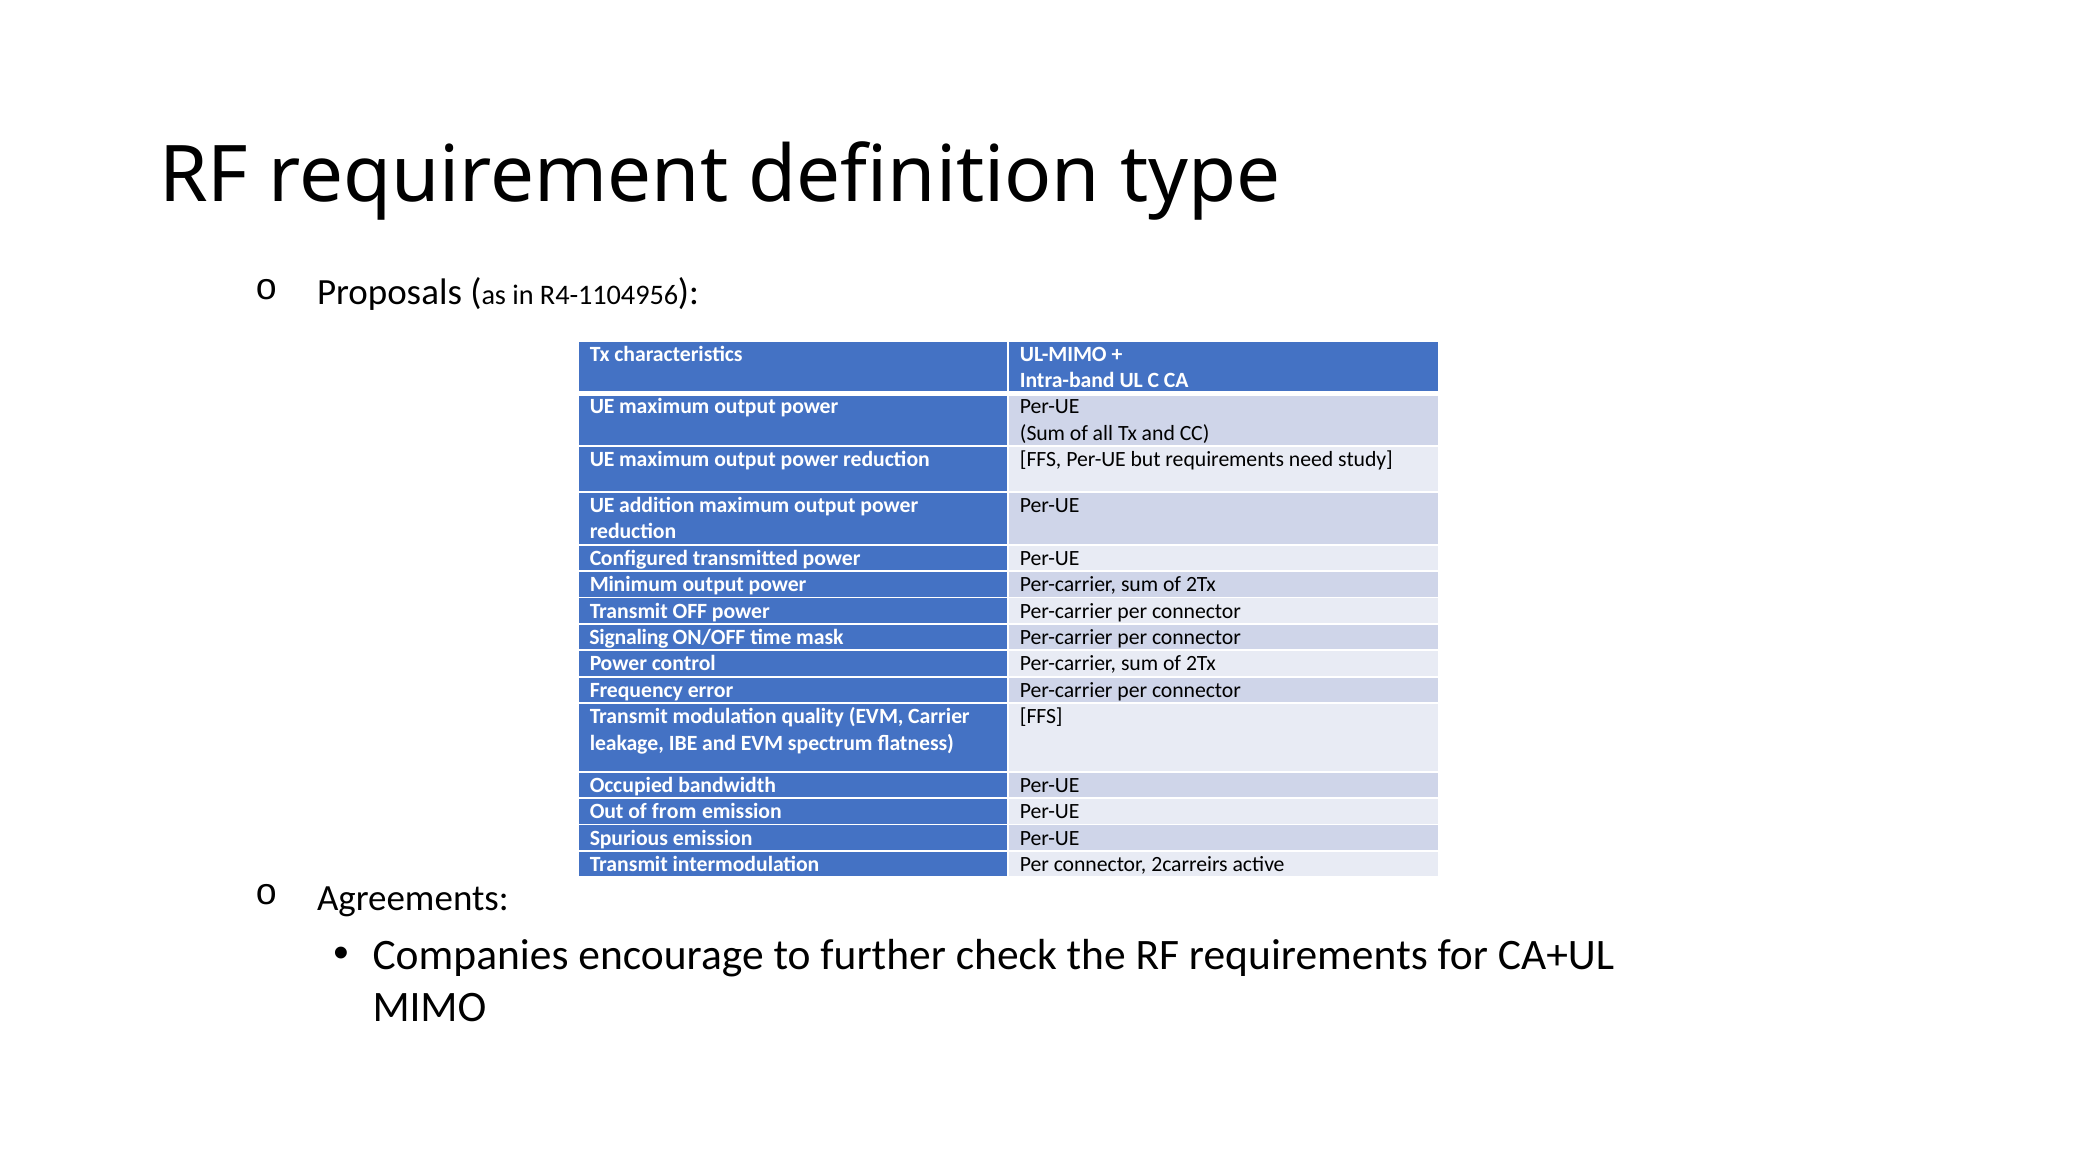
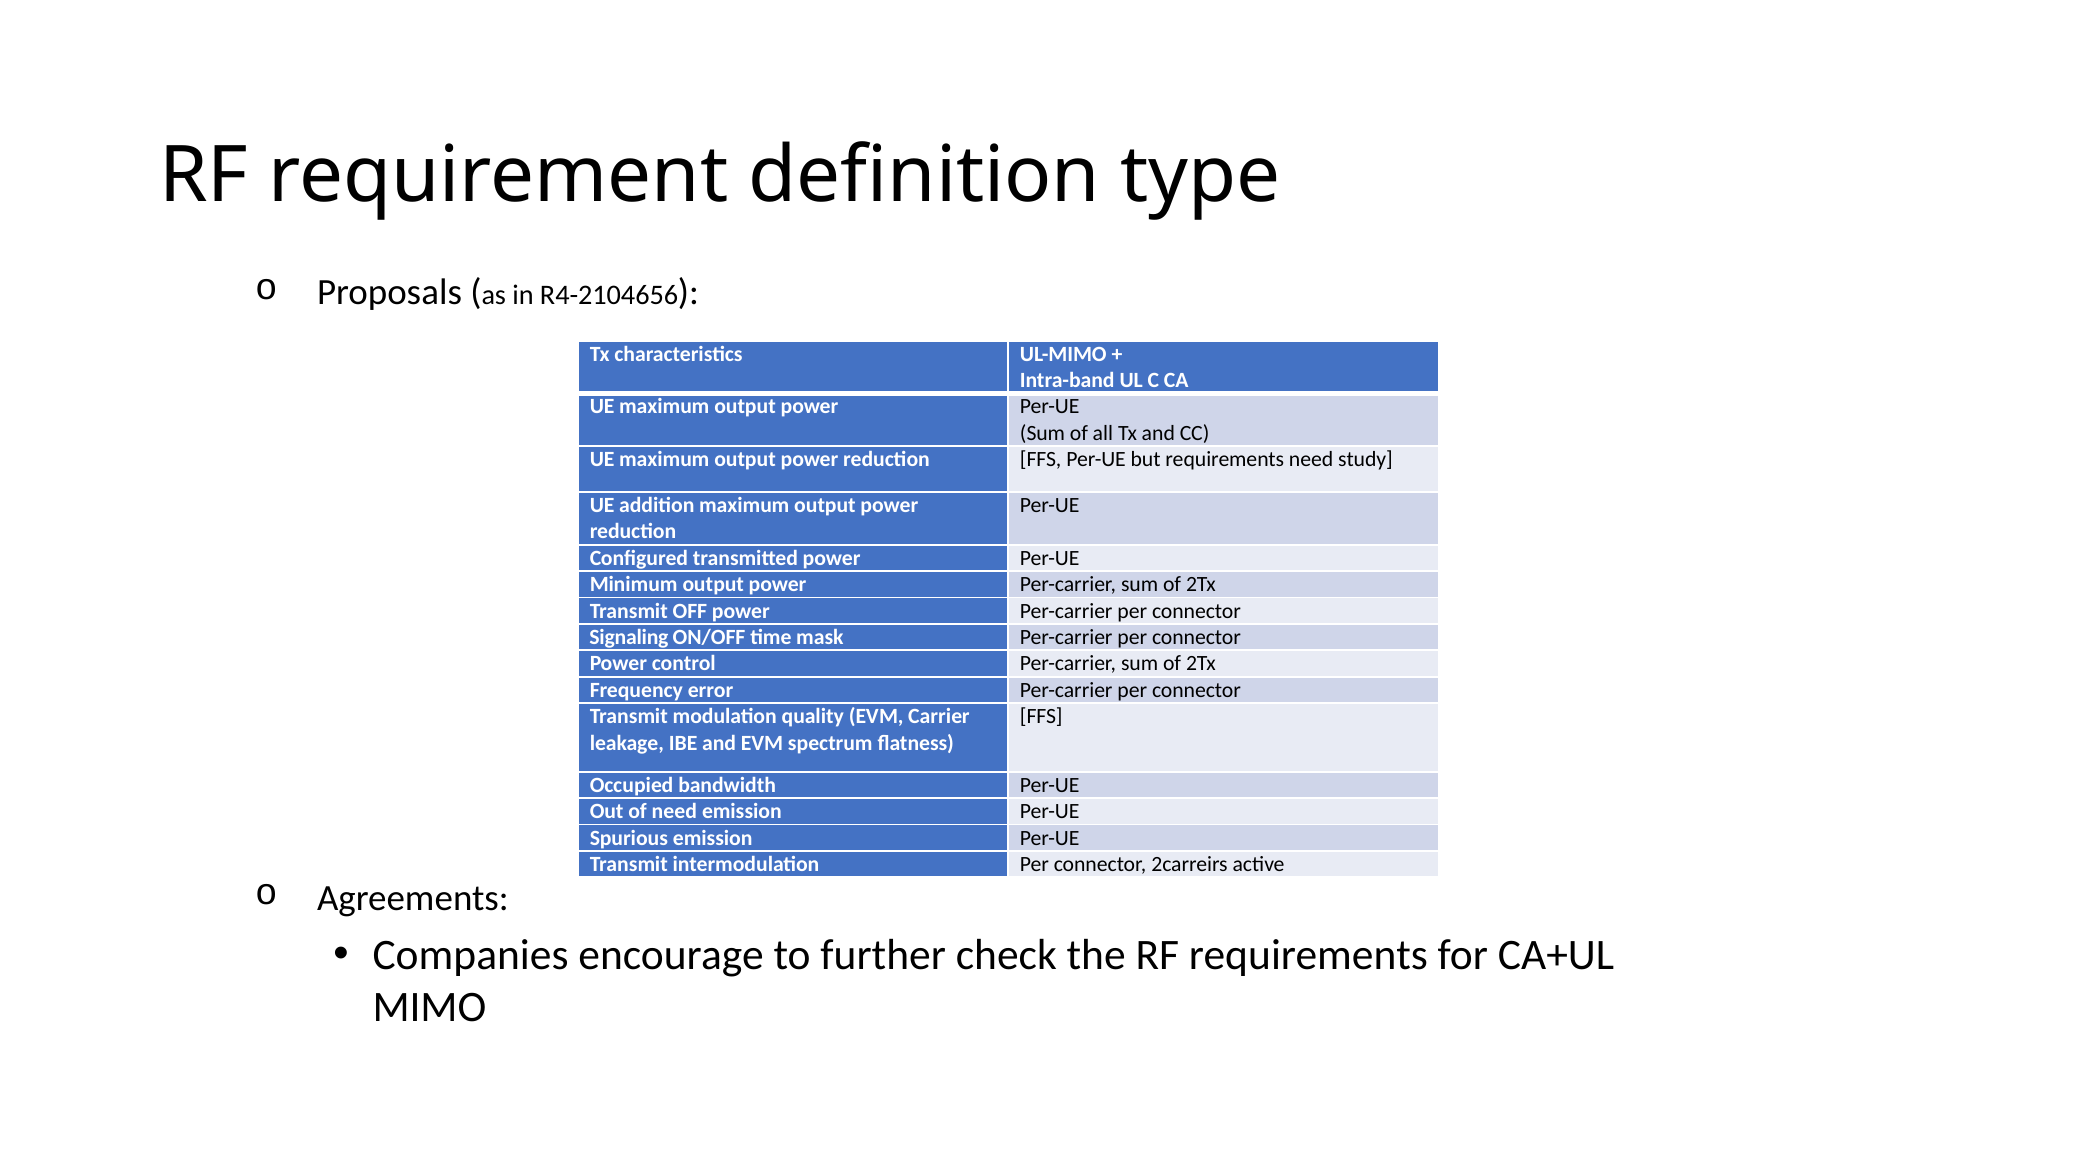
R4-1104956: R4-1104956 -> R4-2104656
of from: from -> need
